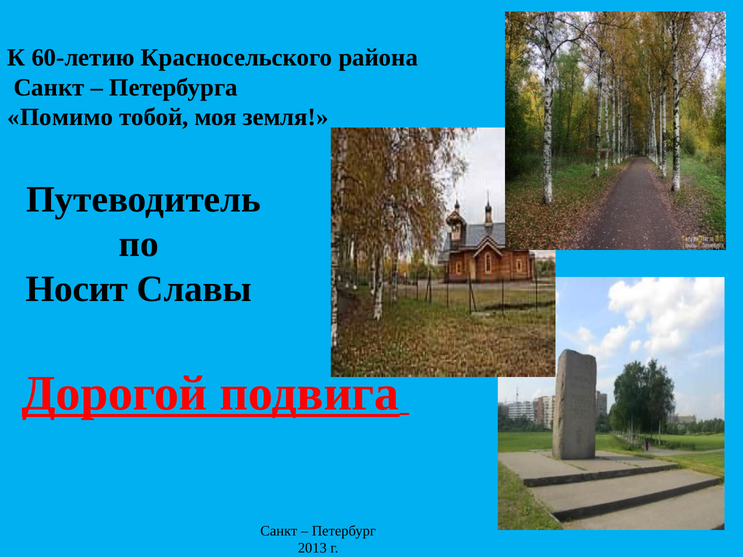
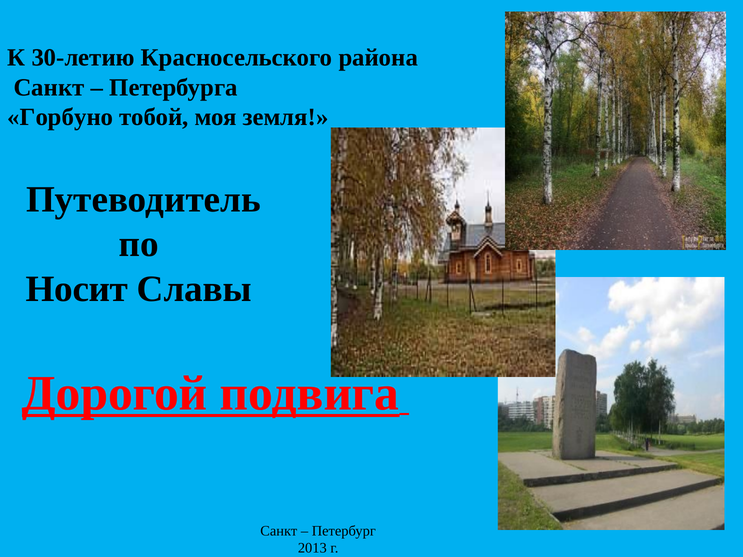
60-летию: 60-летию -> 30-летию
Помимо: Помимо -> Горбуно
